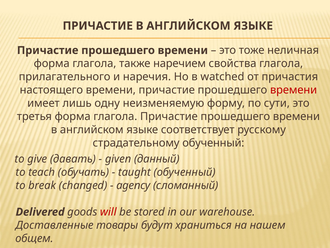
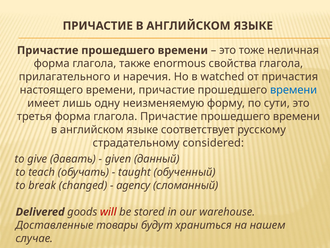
наречием: наречием -> enormous
времени at (294, 90) colour: red -> blue
страдательному обученный: обученный -> considered
общем: общем -> случае
